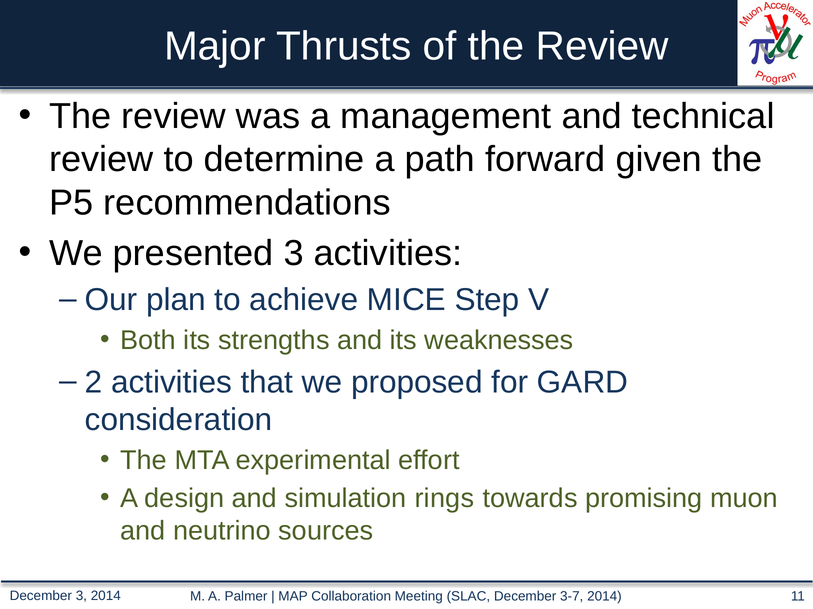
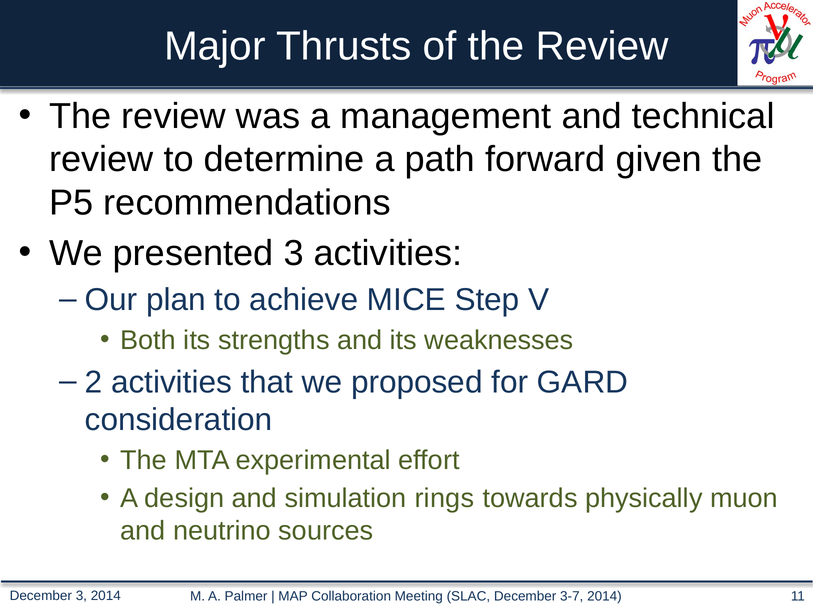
promising: promising -> physically
